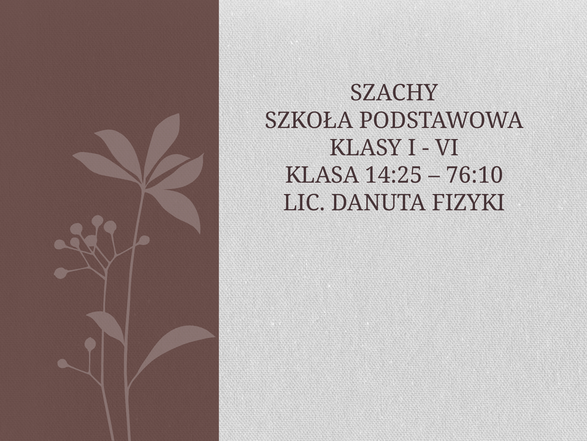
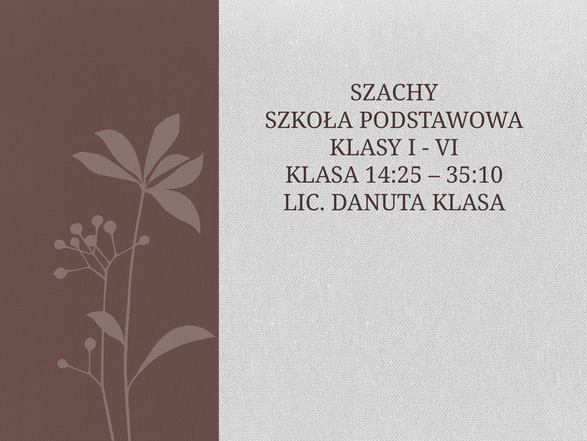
76:10: 76:10 -> 35:10
DANUTA FIZYKI: FIZYKI -> KLASA
